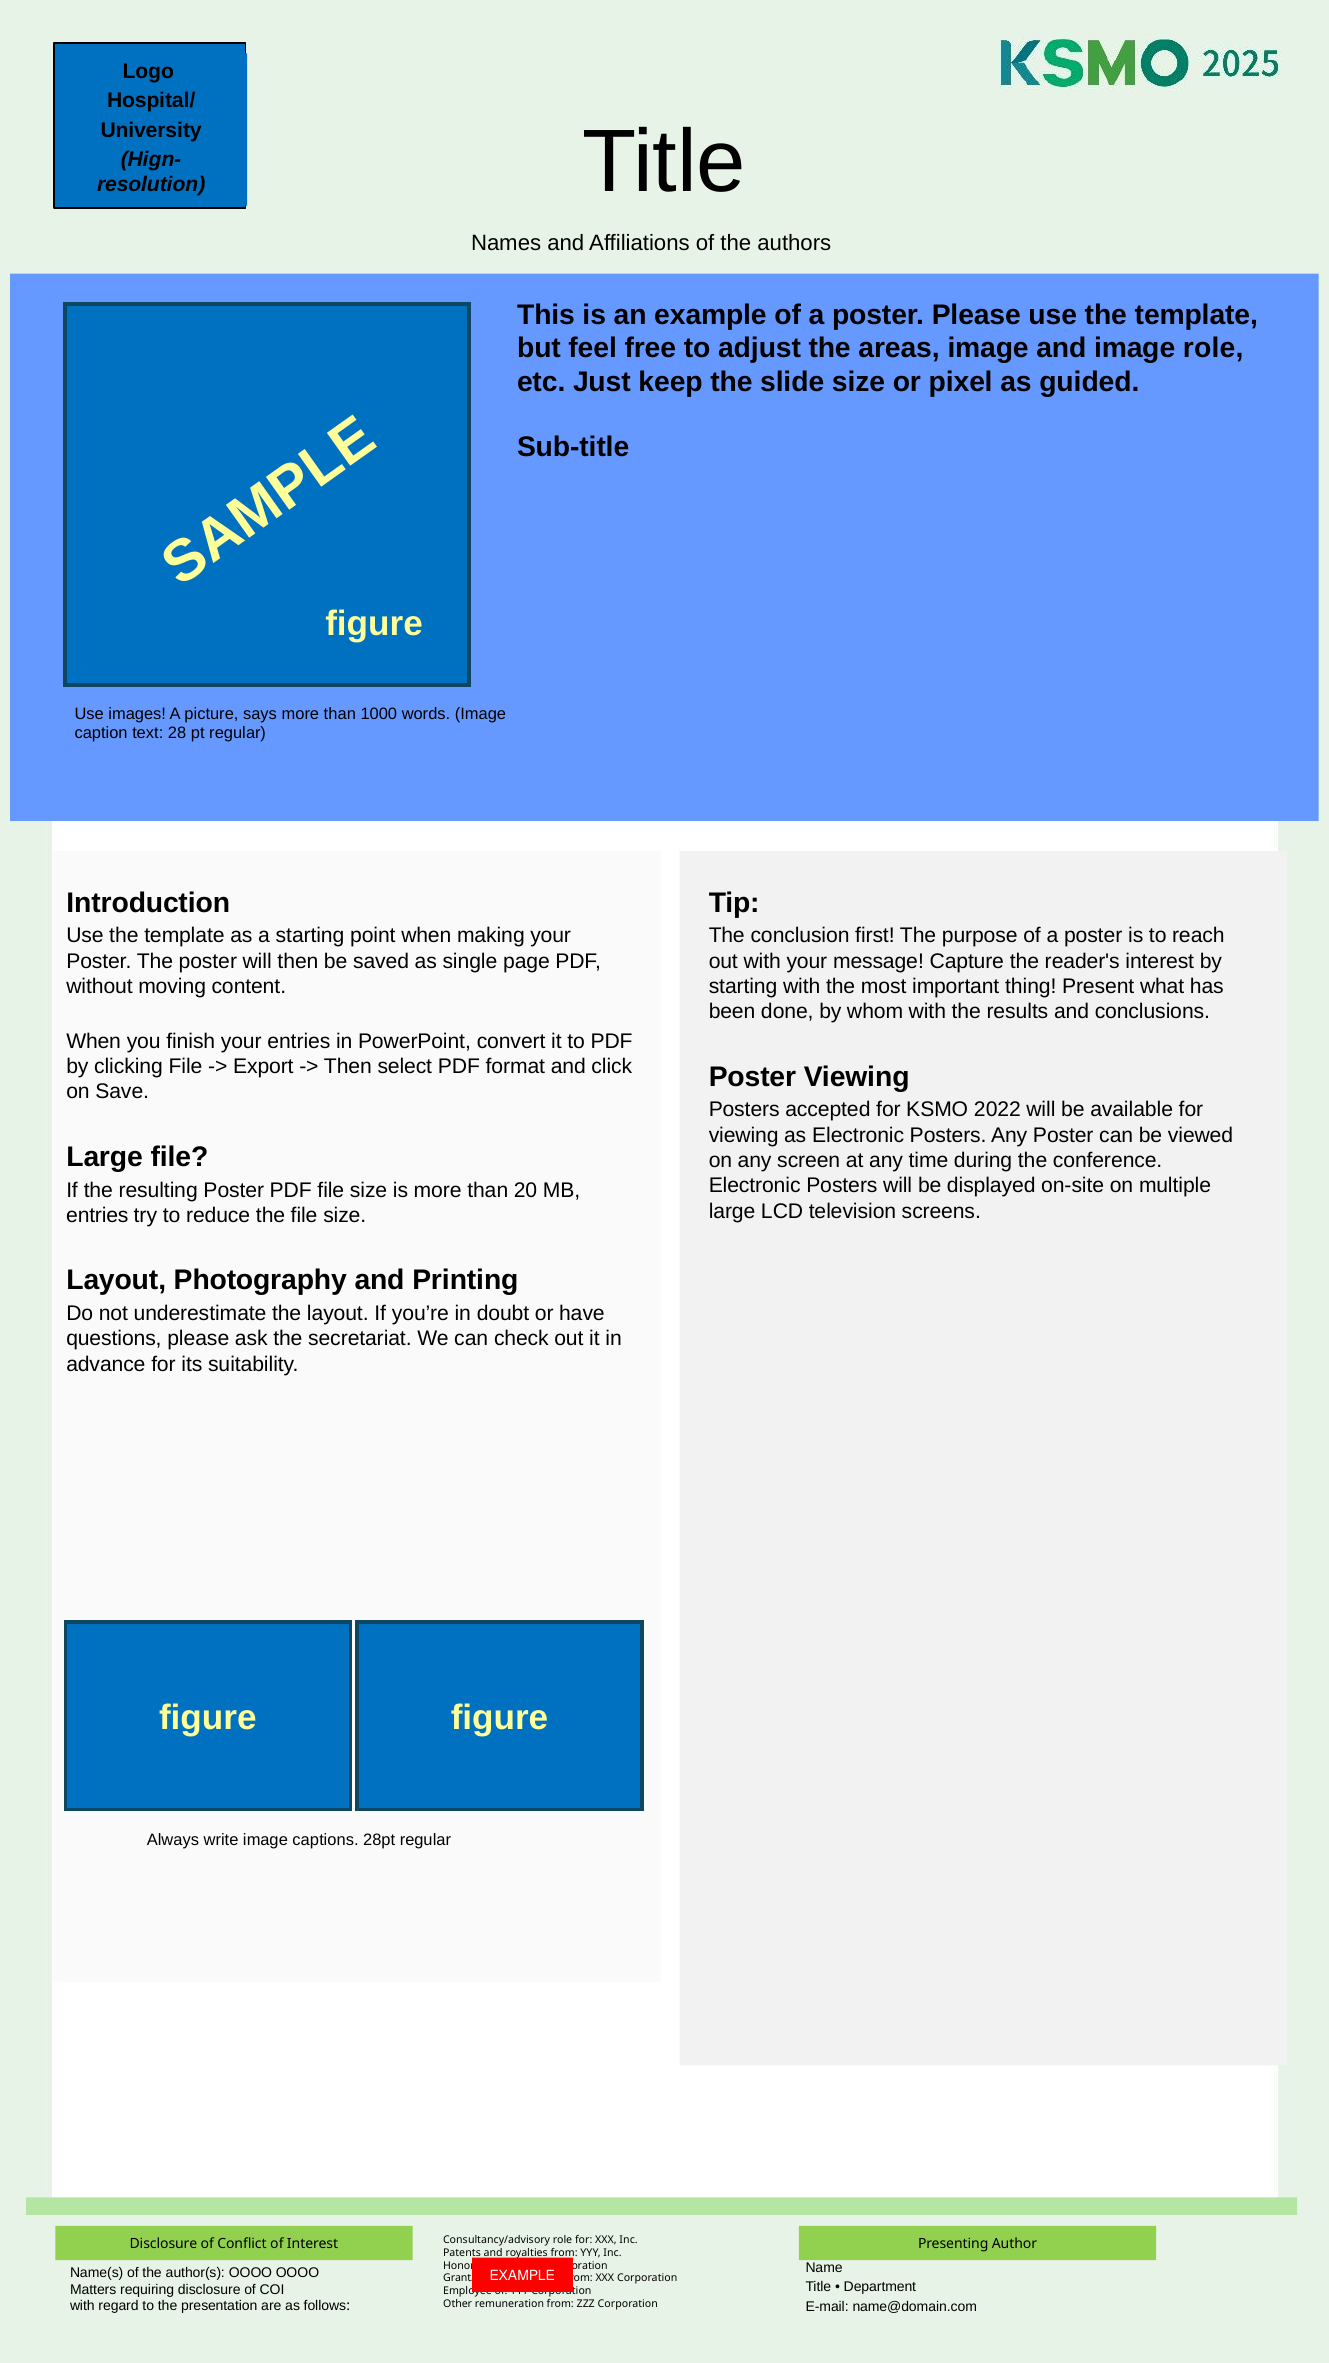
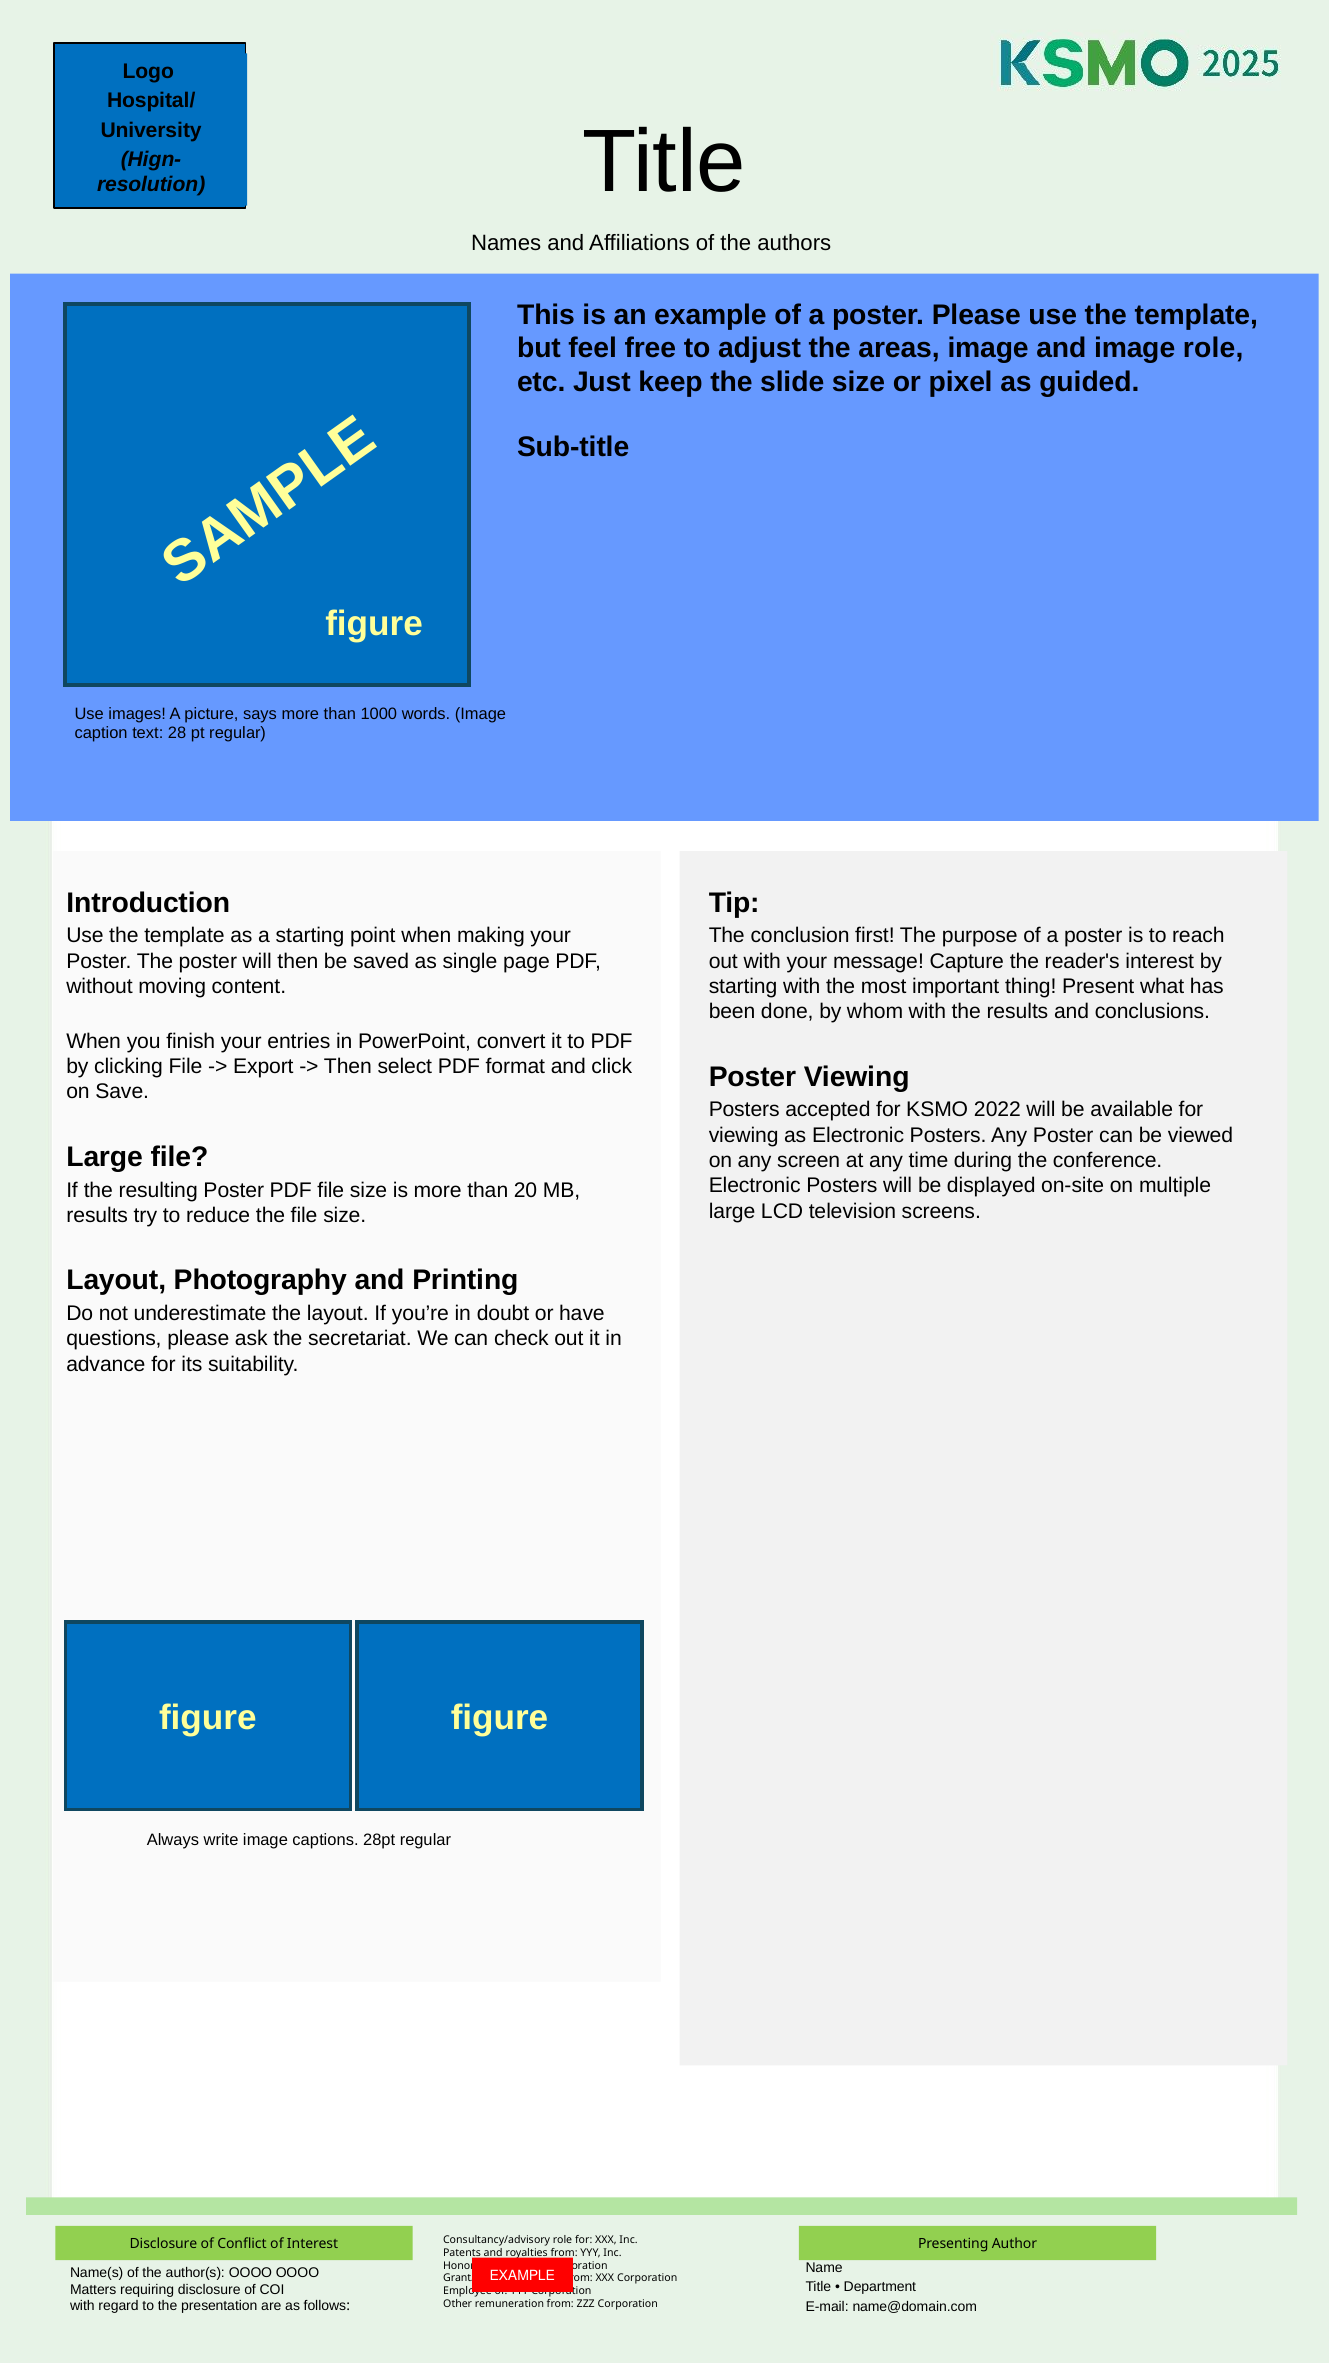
entries at (97, 1215): entries -> results
